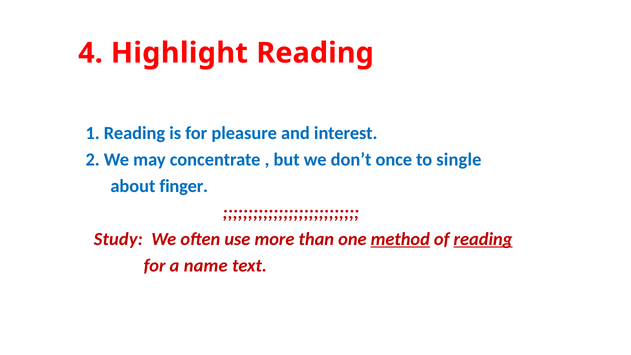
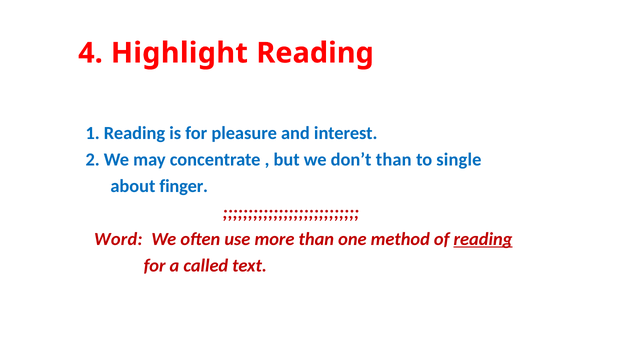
don’t once: once -> than
Study: Study -> Word
method underline: present -> none
name: name -> called
